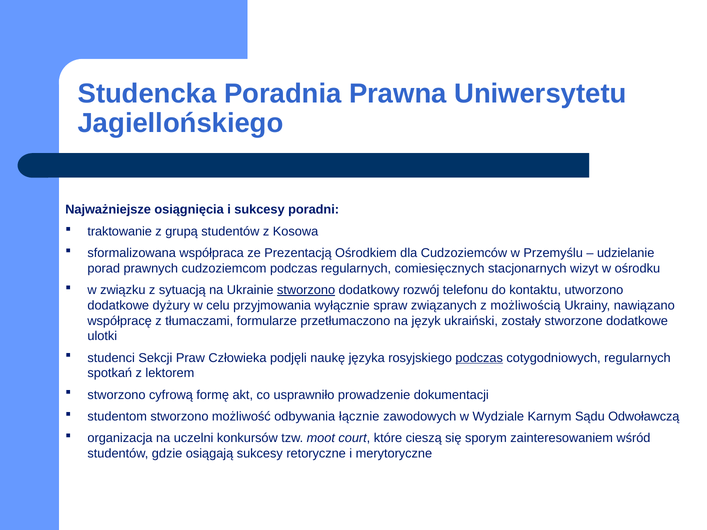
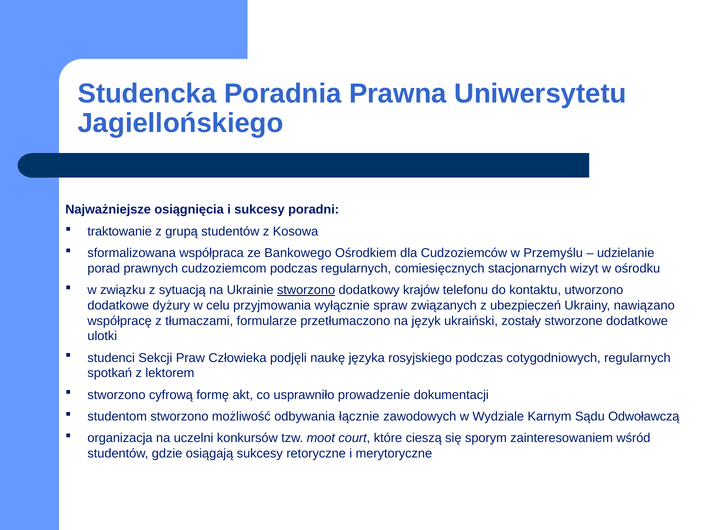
Prezentacją: Prezentacją -> Bankowego
rozwój: rozwój -> krajów
możliwością: możliwością -> ubezpieczeń
podczas at (479, 358) underline: present -> none
